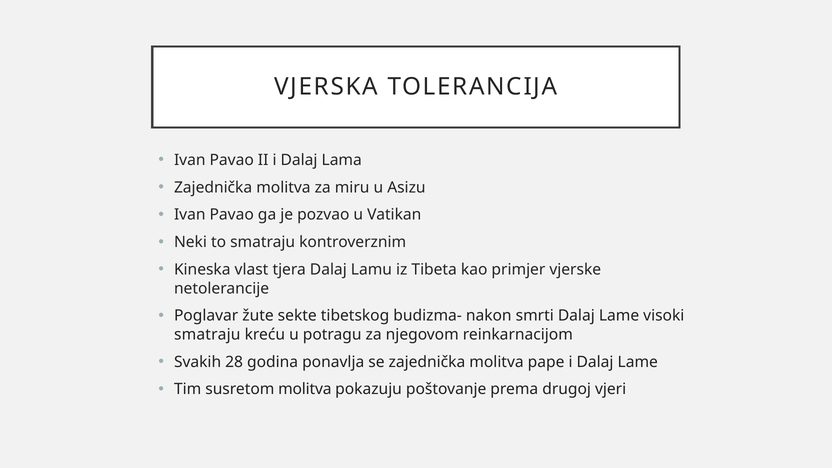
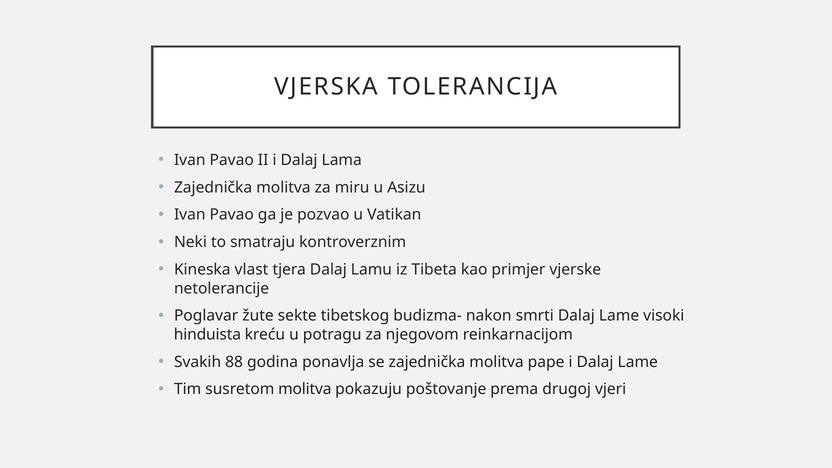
smatraju at (207, 334): smatraju -> hinduista
28: 28 -> 88
